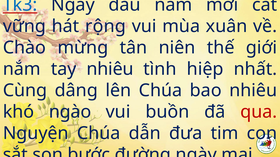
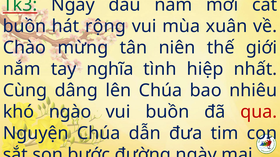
Tk3 colour: blue -> green
vững at (24, 26): vững -> buồn
tay nhiêu: nhiêu -> nghĩa
